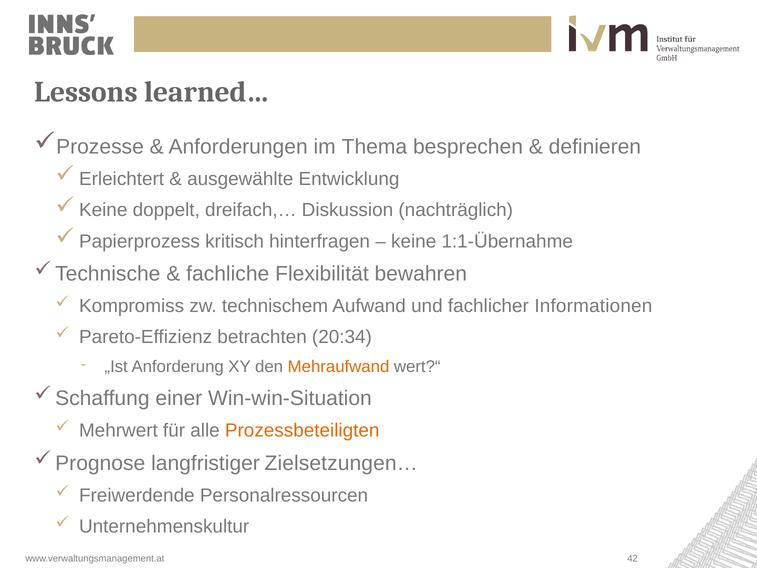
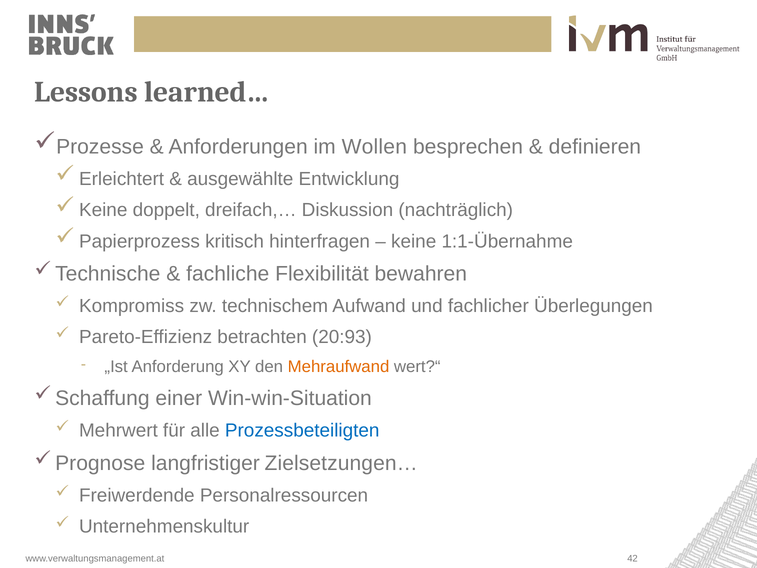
Thema: Thema -> Wollen
Informationen: Informationen -> Überlegungen
20:34: 20:34 -> 20:93
Prozessbeteiligten colour: orange -> blue
